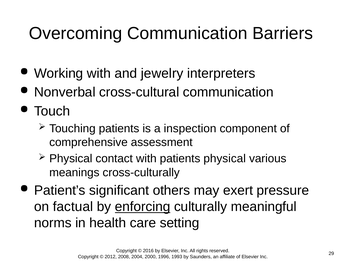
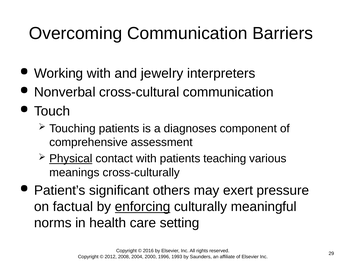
inspection: inspection -> diagnoses
Physical at (71, 158) underline: none -> present
patients physical: physical -> teaching
